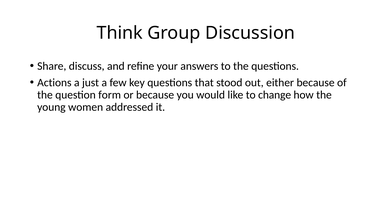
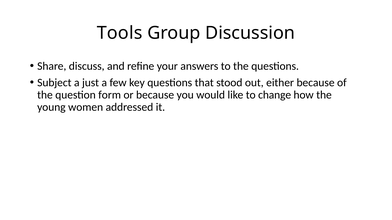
Think: Think -> Tools
Actions: Actions -> Subject
